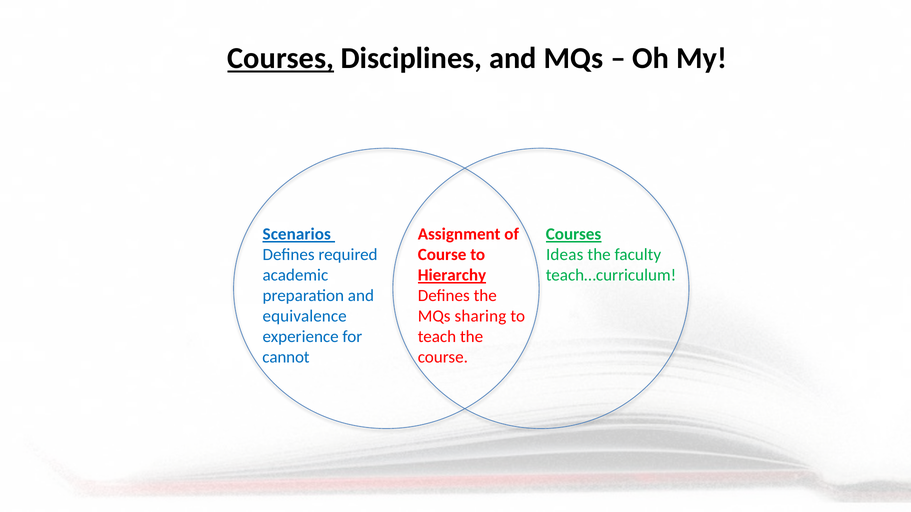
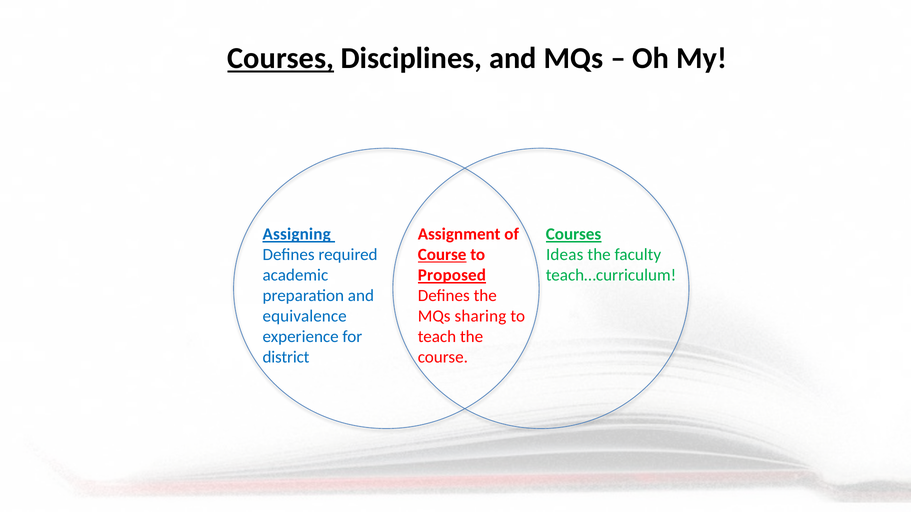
Scenarios: Scenarios -> Assigning
Course at (442, 255) underline: none -> present
Hierarchy: Hierarchy -> Proposed
cannot: cannot -> district
